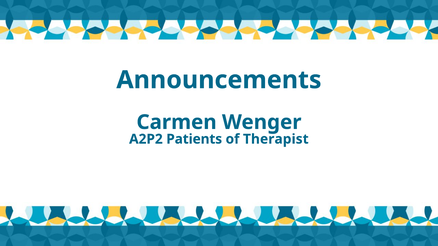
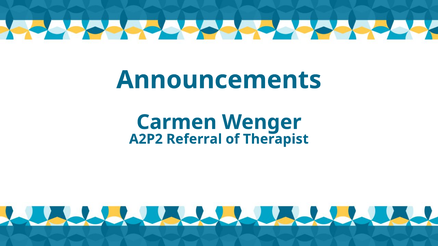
Patients: Patients -> Referral
